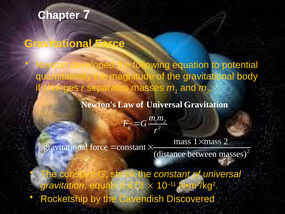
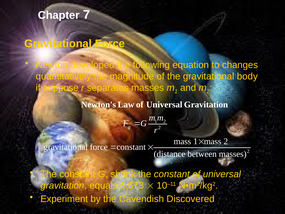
potential: potential -> changes
changes: changes -> suppose
Rocketship: Rocketship -> Experiment
